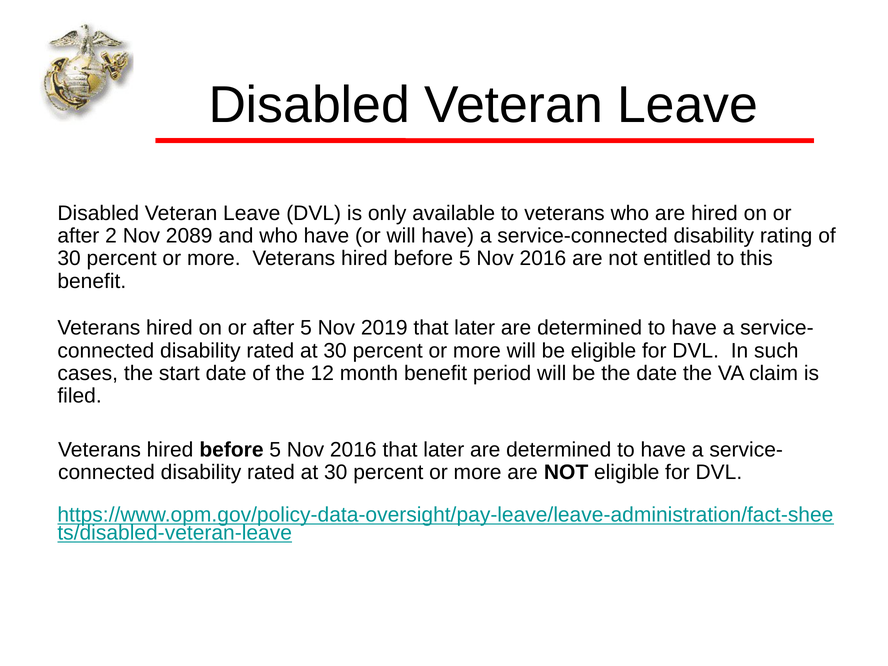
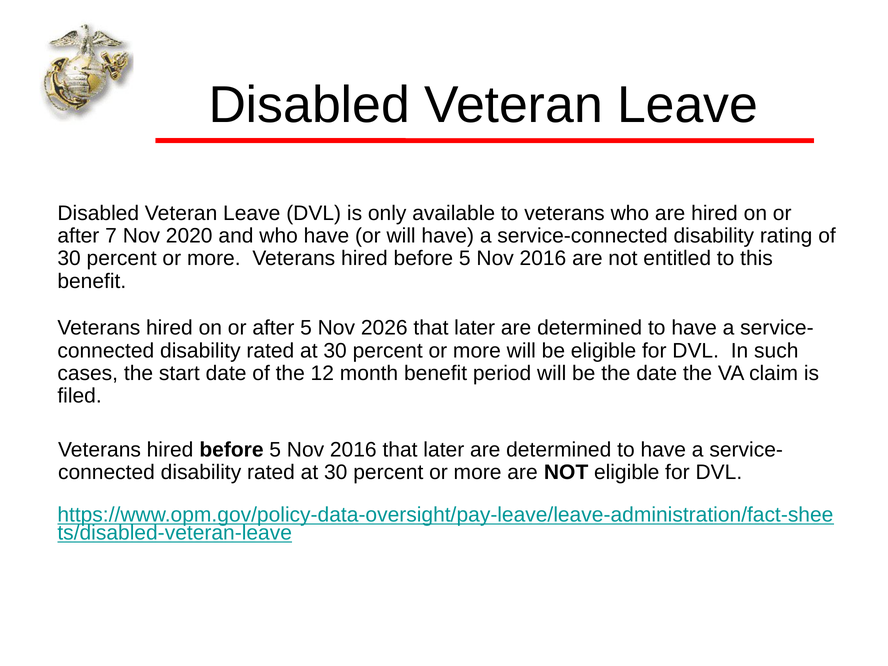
after 2: 2 -> 7
2089: 2089 -> 2020
2019: 2019 -> 2026
